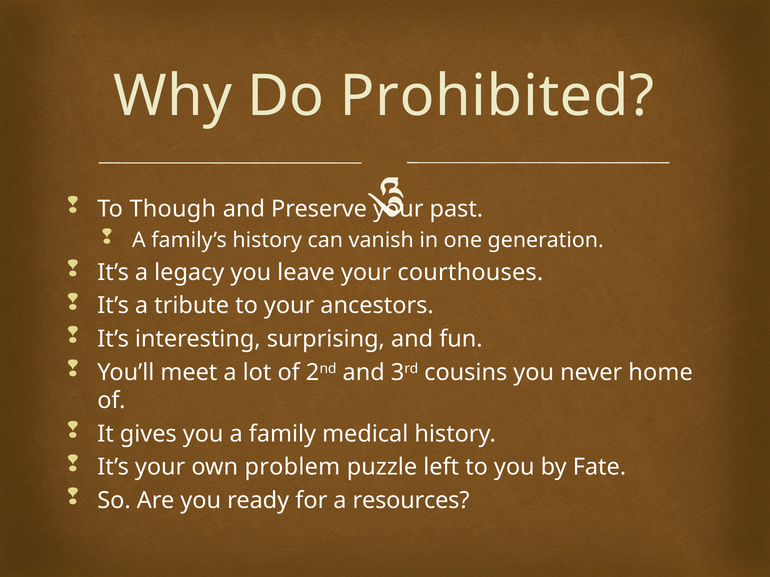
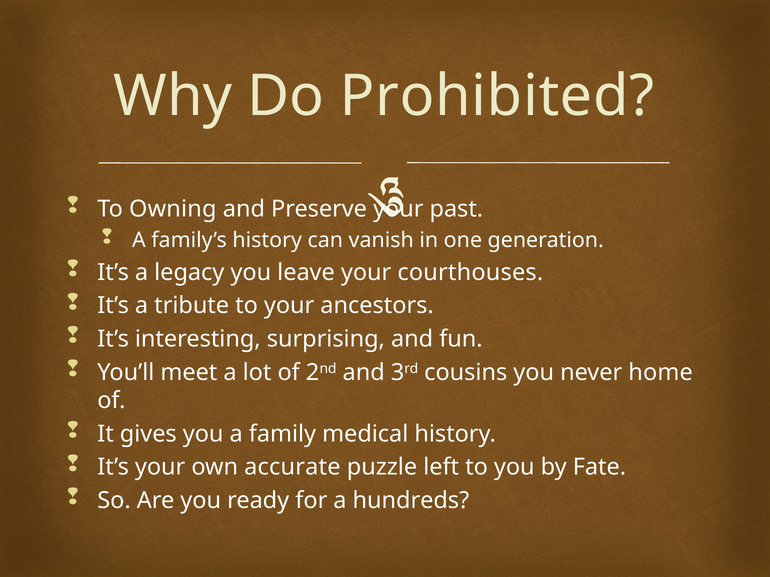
Though: Though -> Owning
problem: problem -> accurate
resources: resources -> hundreds
